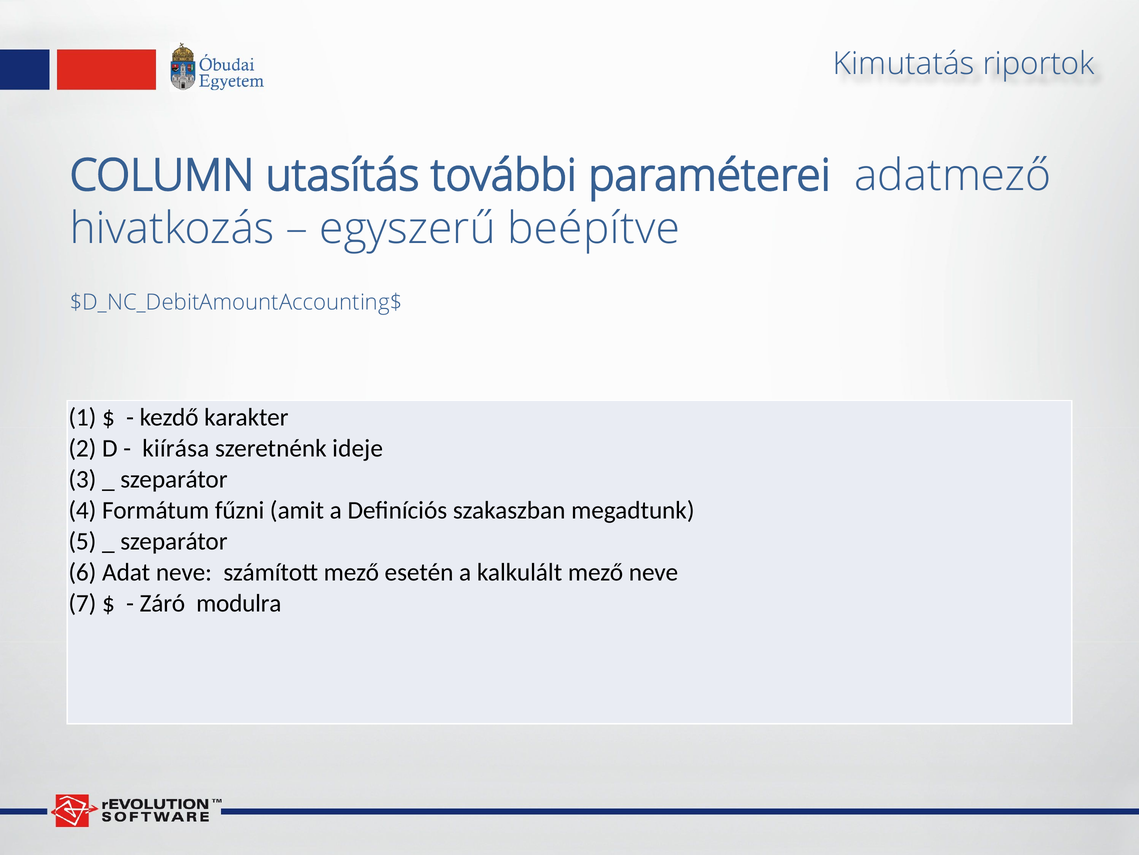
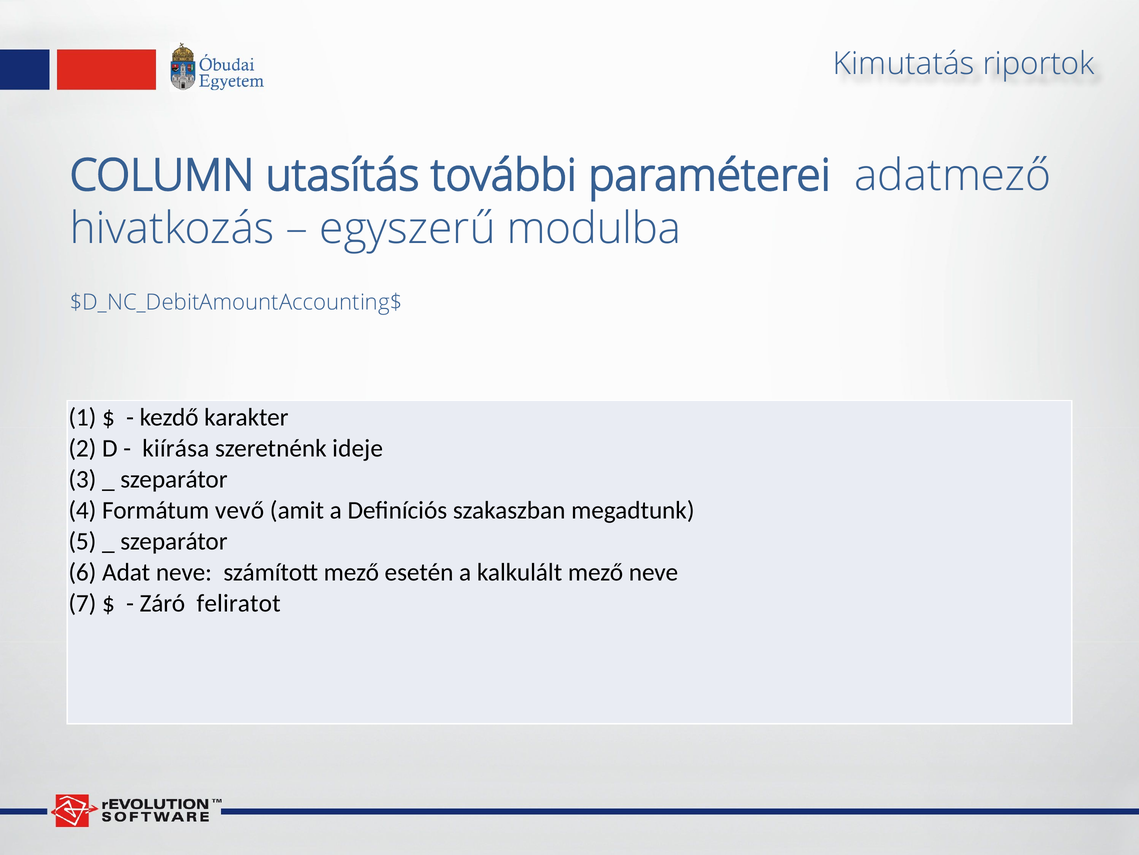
beépítve: beépítve -> modulba
fűzni: fűzni -> vevő
modulra: modulra -> feliratot
